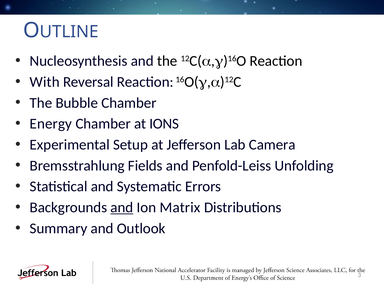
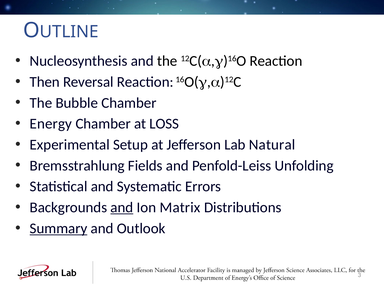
With: With -> Then
IONS: IONS -> LOSS
Camera: Camera -> Natural
Summary underline: none -> present
